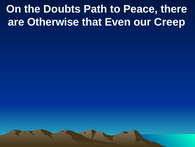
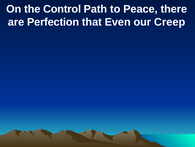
Doubts: Doubts -> Control
Otherwise: Otherwise -> Perfection
